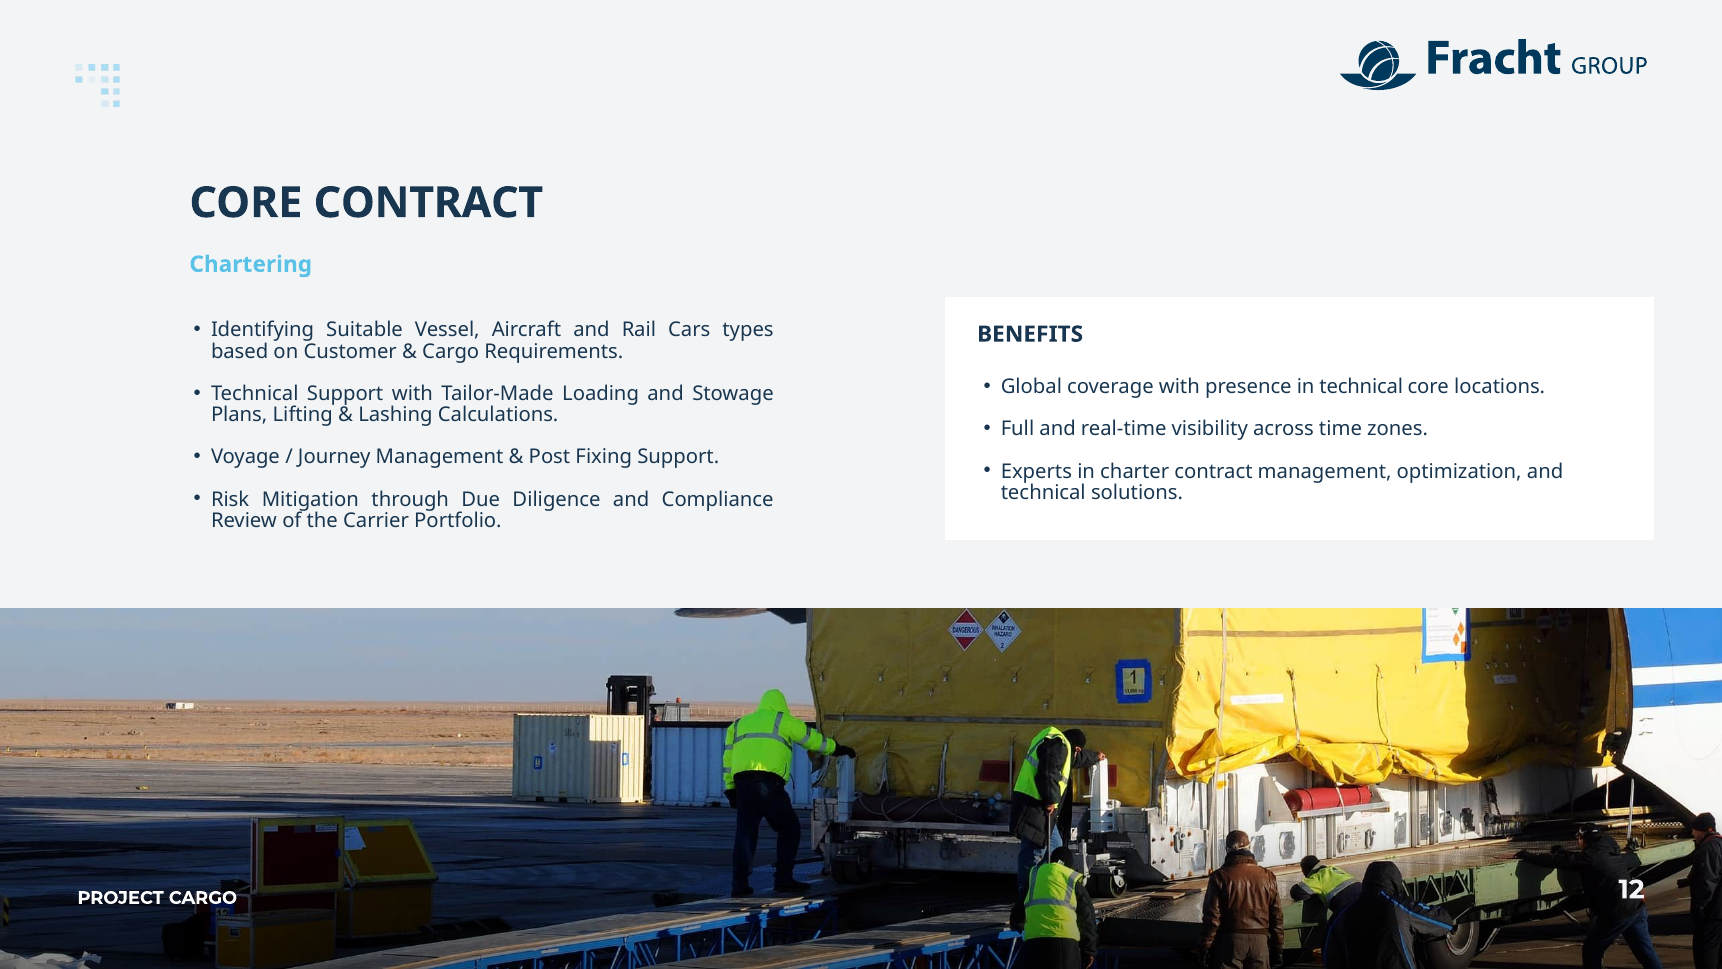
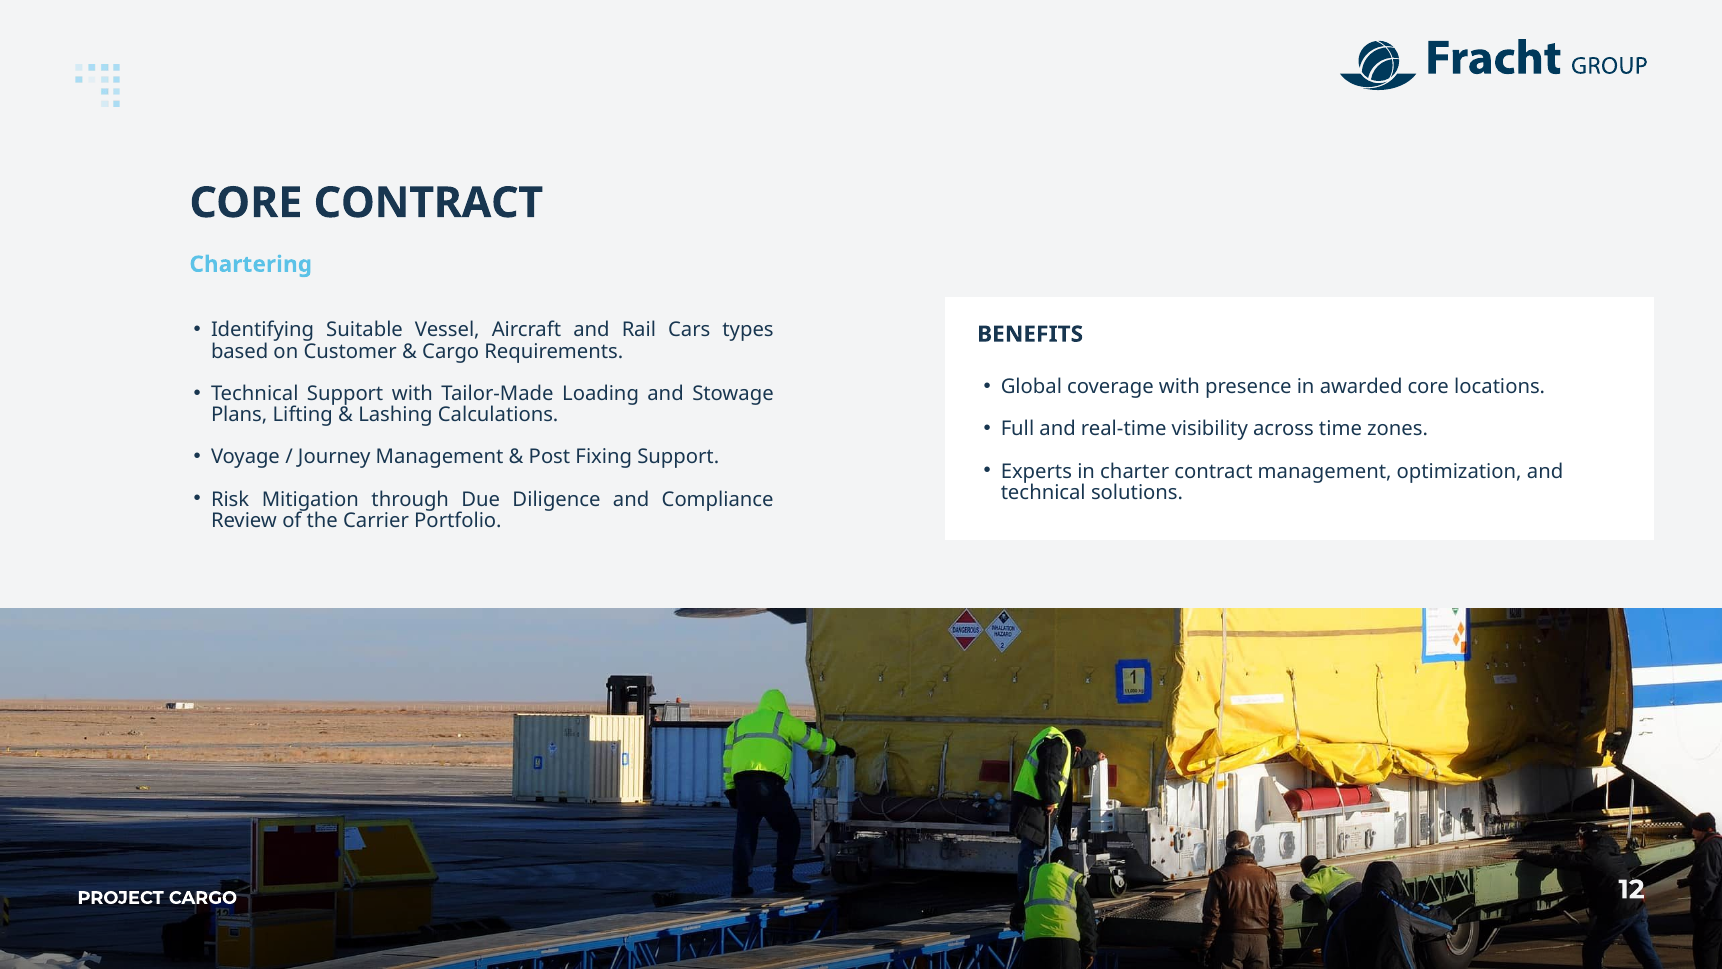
in technical: technical -> awarded
